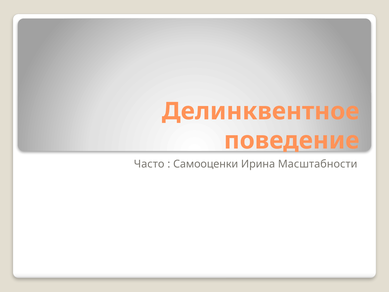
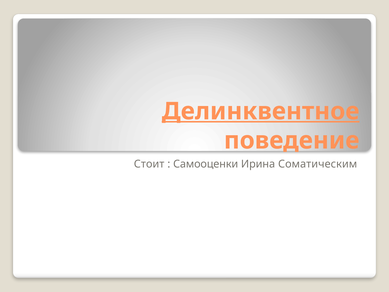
Делинквентное underline: none -> present
Часто: Часто -> Стоит
Масштабности: Масштабности -> Соматическим
